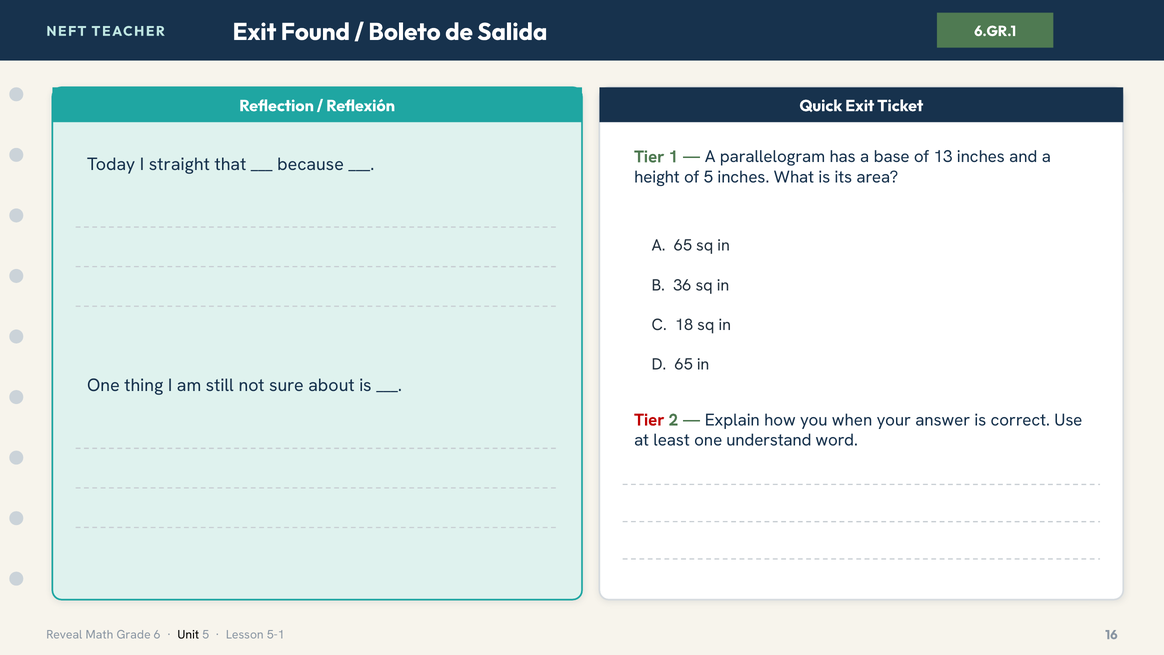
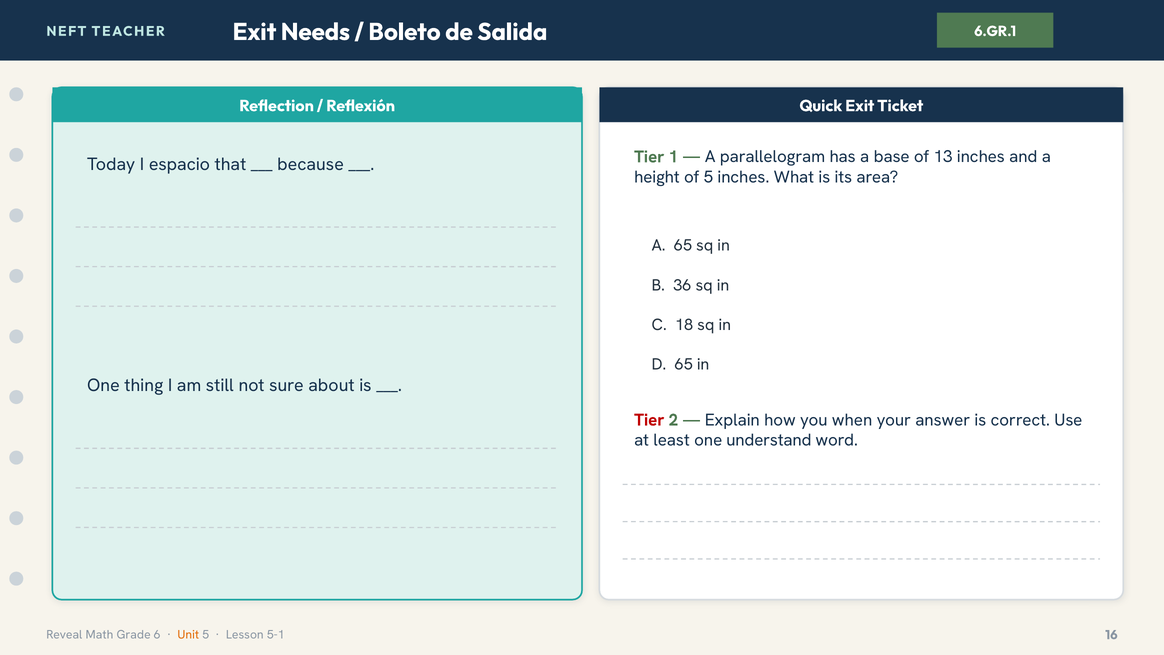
Found: Found -> Needs
straight: straight -> espacio
Unit colour: black -> orange
